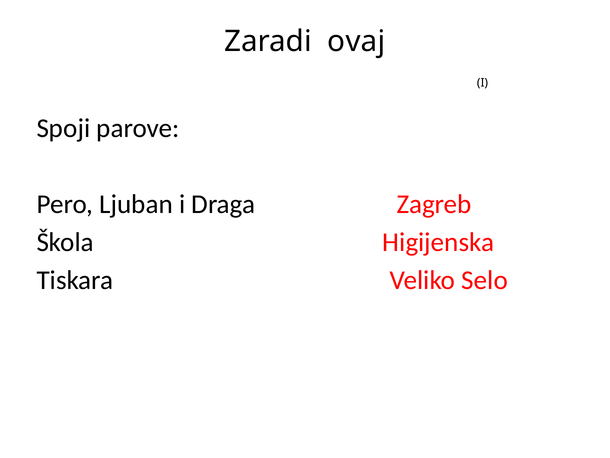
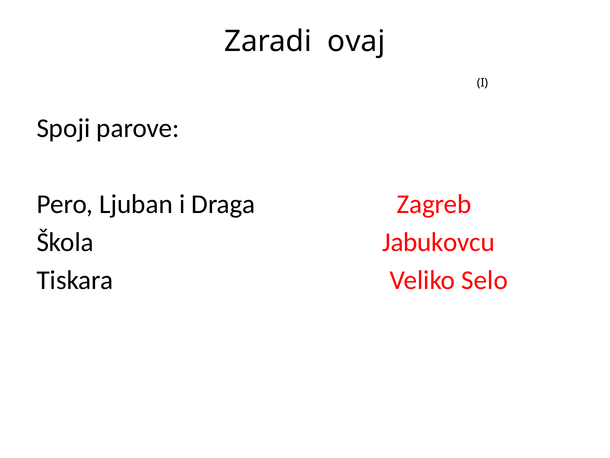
Higijenska: Higijenska -> Jabukovcu
